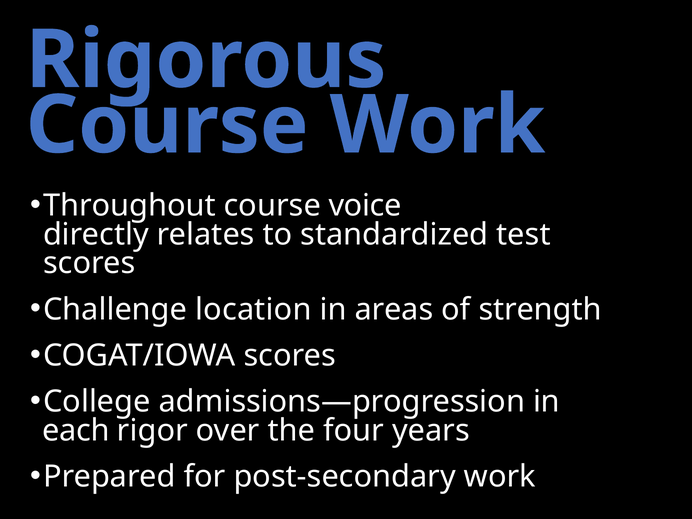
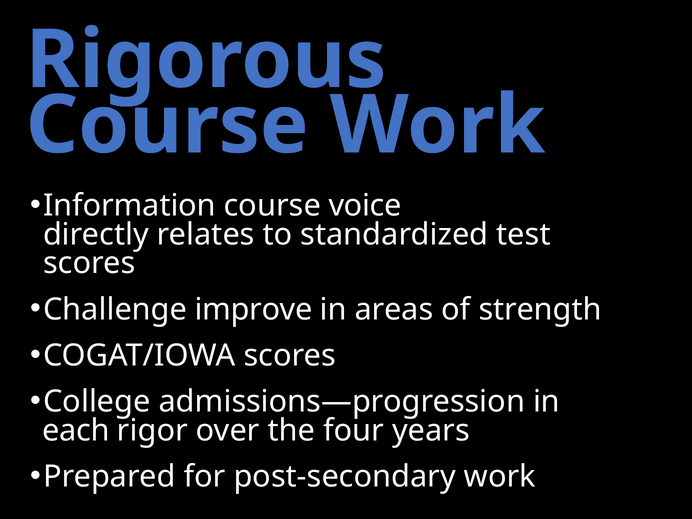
Throughout: Throughout -> Information
location: location -> improve
